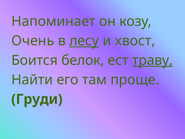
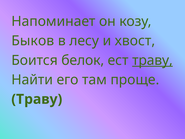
Очень: Очень -> Быков
лесу underline: present -> none
Груди at (37, 99): Груди -> Траву
